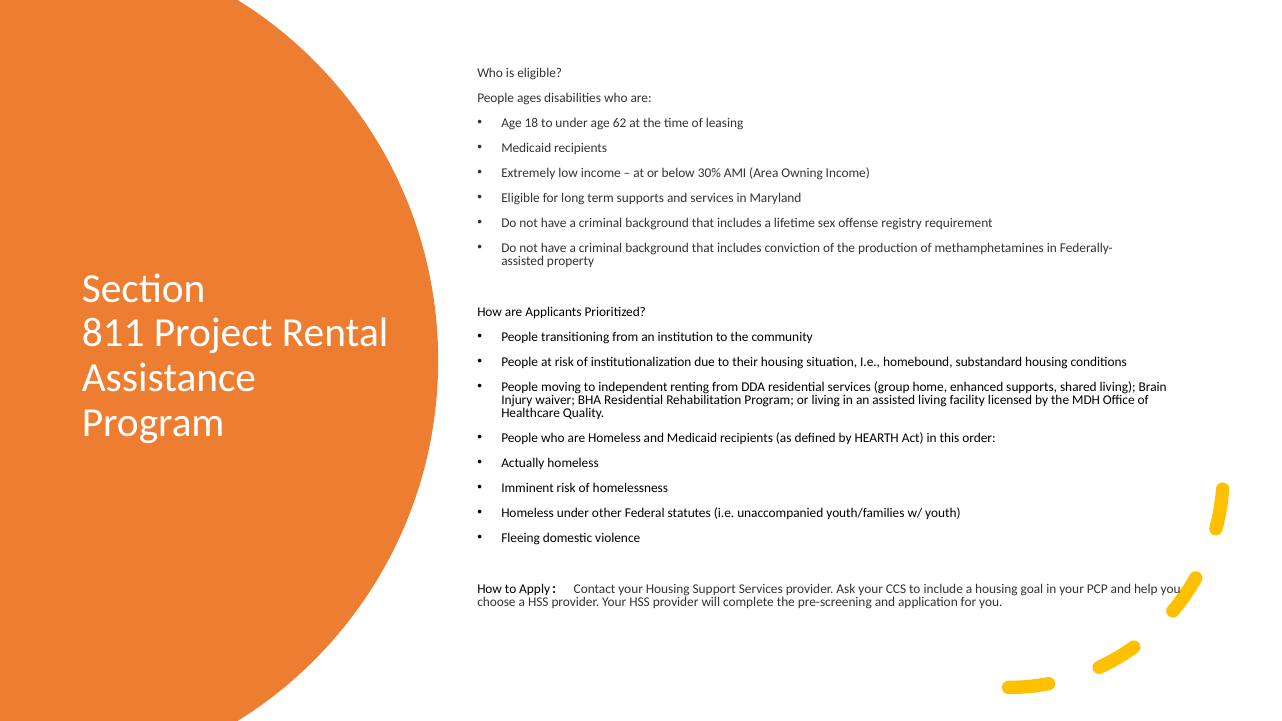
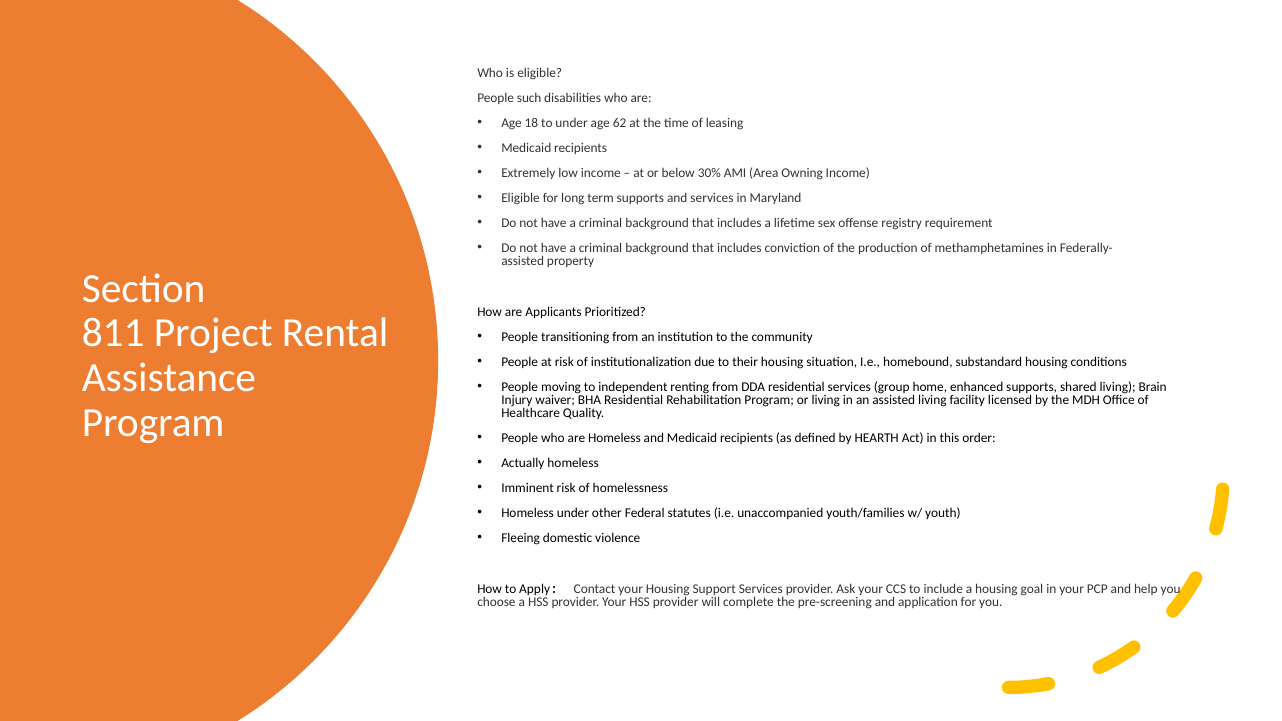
ages: ages -> such
